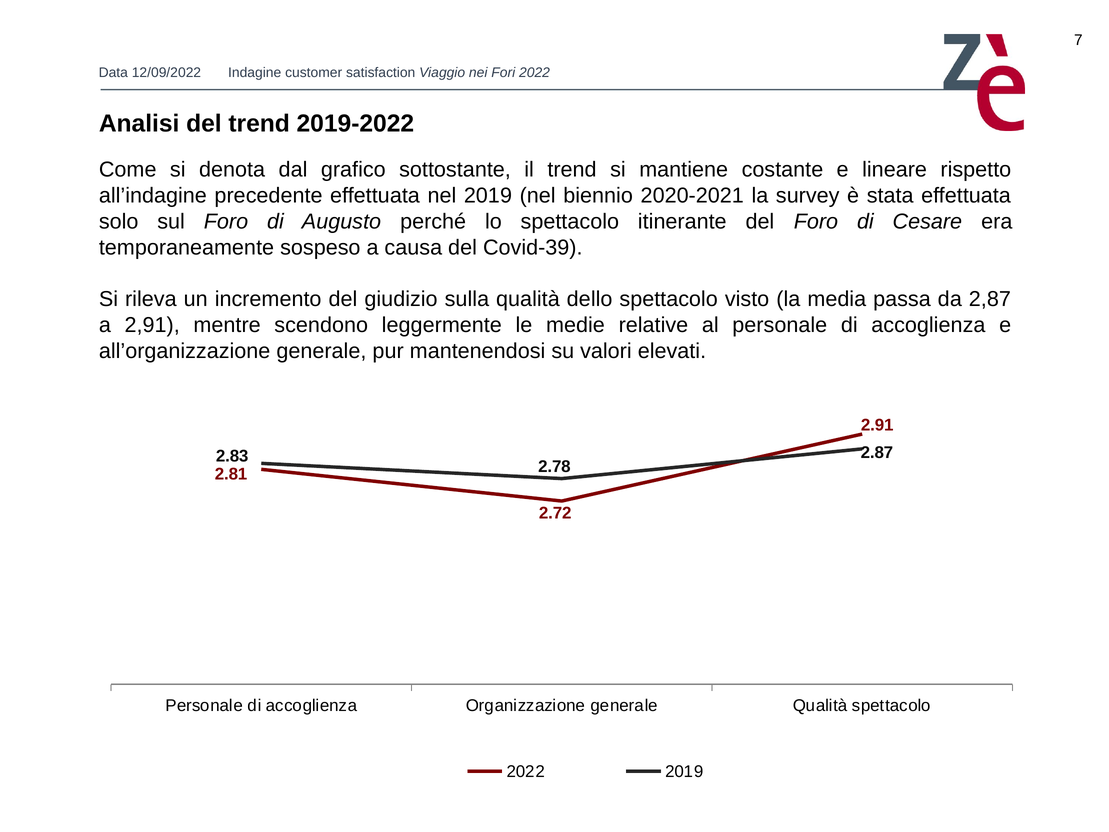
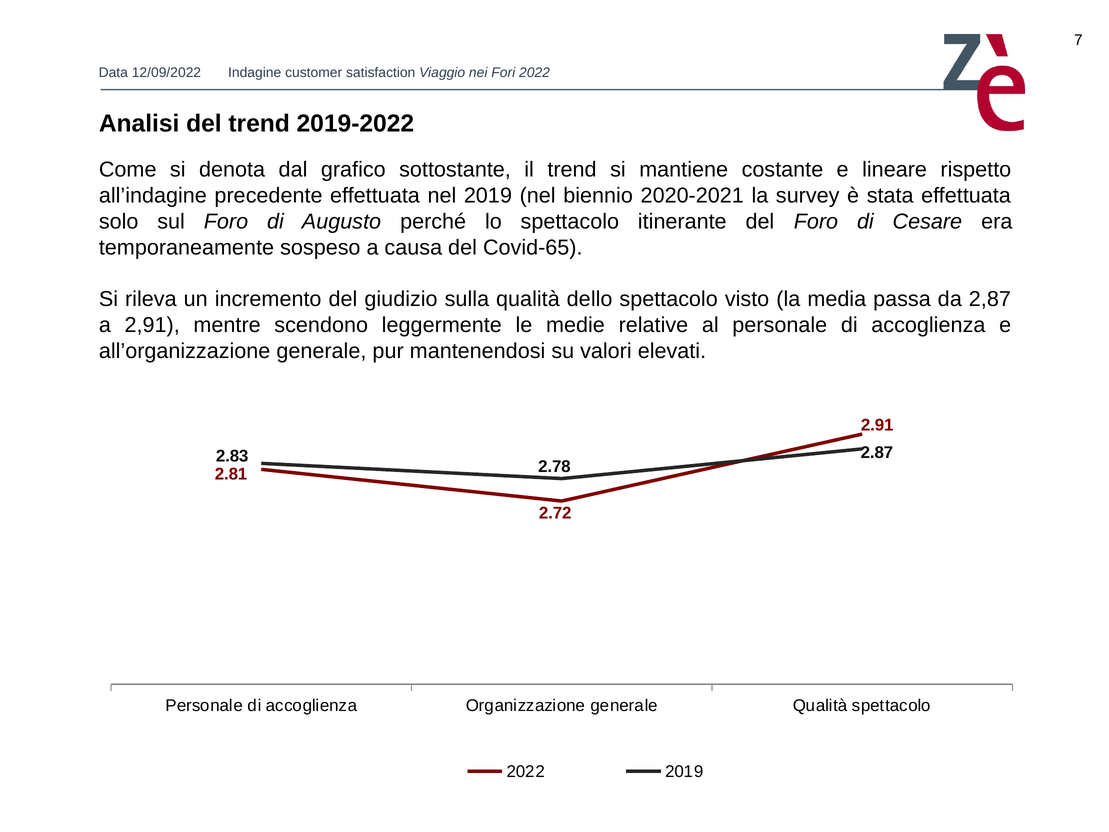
Covid-39: Covid-39 -> Covid-65
